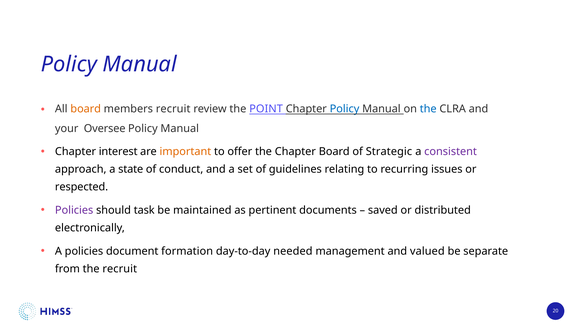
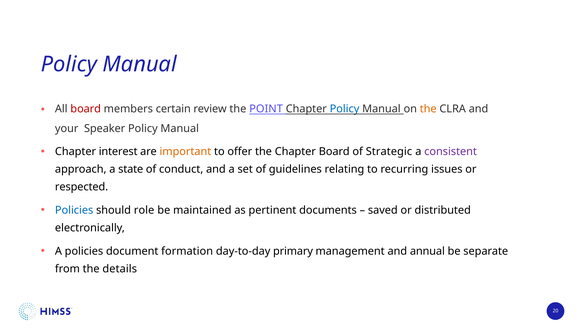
board at (86, 109) colour: orange -> red
members recruit: recruit -> certain
the at (428, 109) colour: blue -> orange
Oversee: Oversee -> Speaker
Policies at (74, 210) colour: purple -> blue
task: task -> role
needed: needed -> primary
valued: valued -> annual
the recruit: recruit -> details
